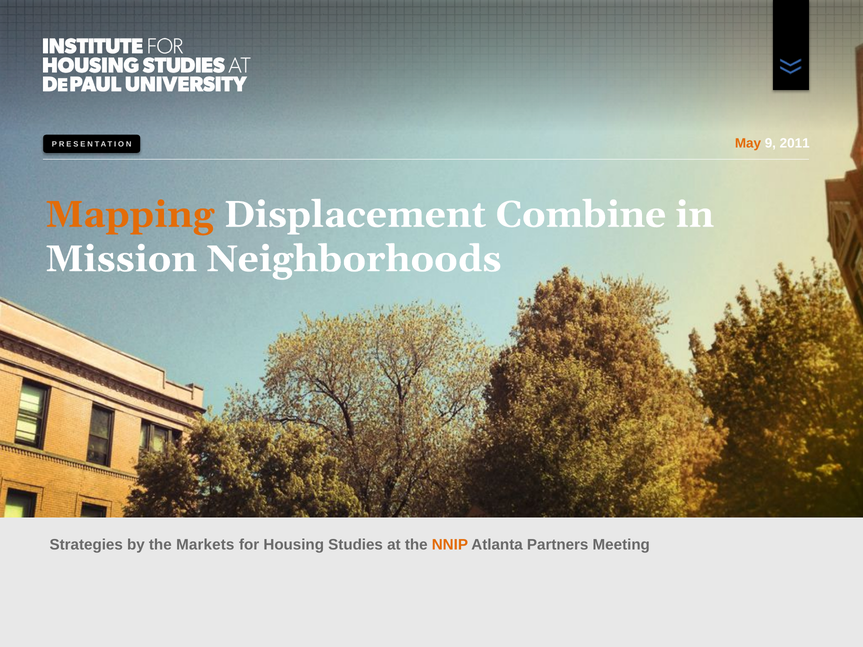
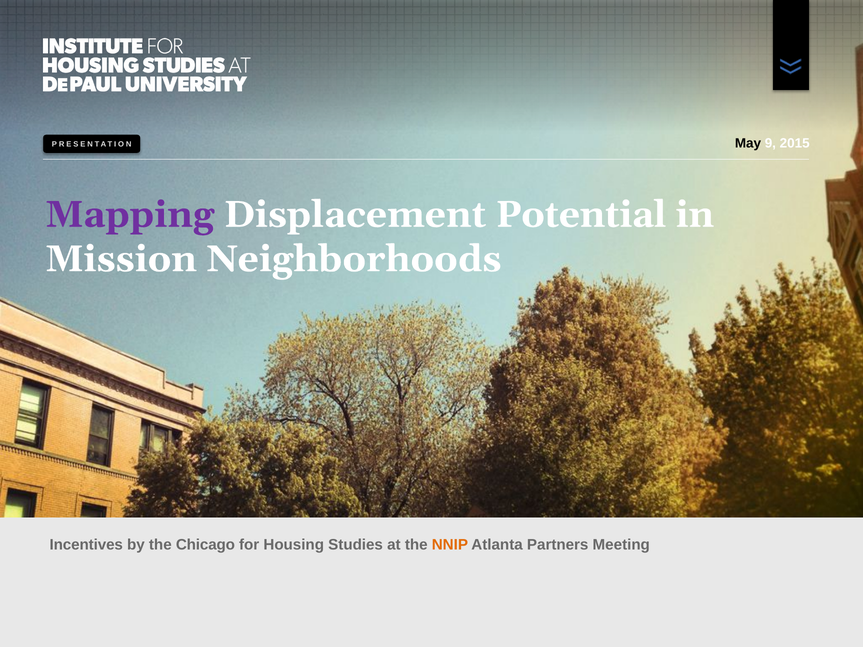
May colour: orange -> black
2011: 2011 -> 2015
Mapping colour: orange -> purple
Combine: Combine -> Potential
Strategies: Strategies -> Incentives
Markets: Markets -> Chicago
